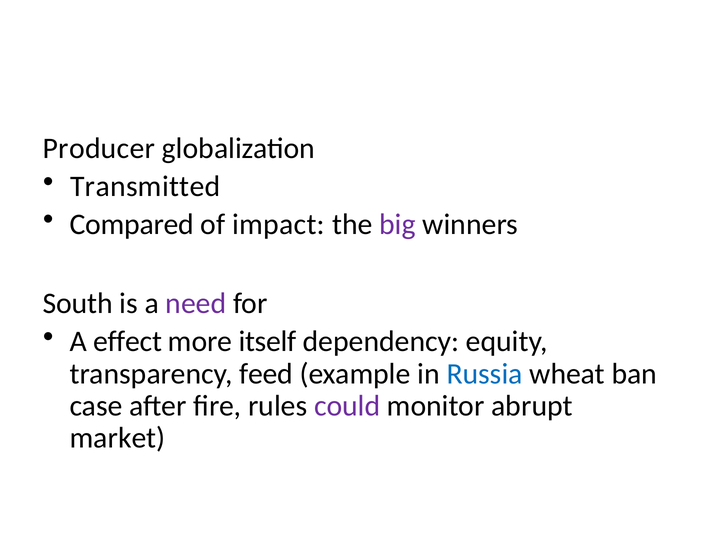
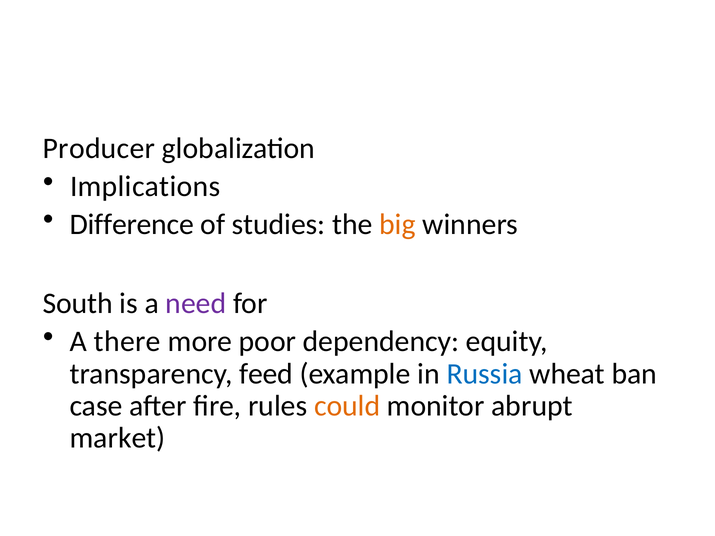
Transmitted: Transmitted -> Implications
Compared: Compared -> Difference
impact: impact -> studies
big colour: purple -> orange
effect: effect -> there
itself: itself -> poor
could colour: purple -> orange
